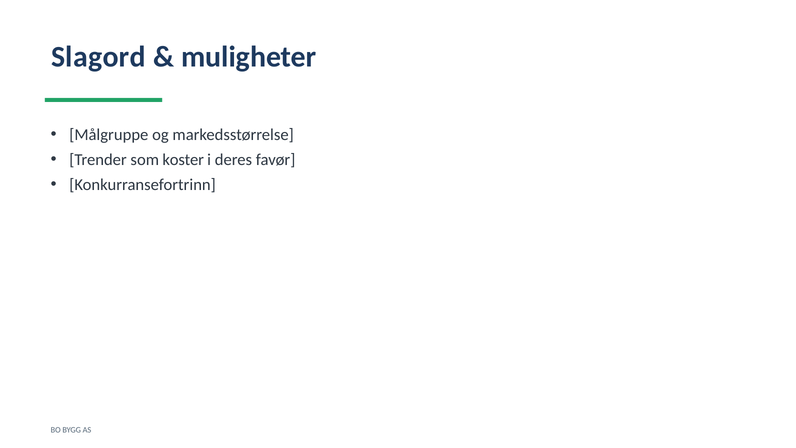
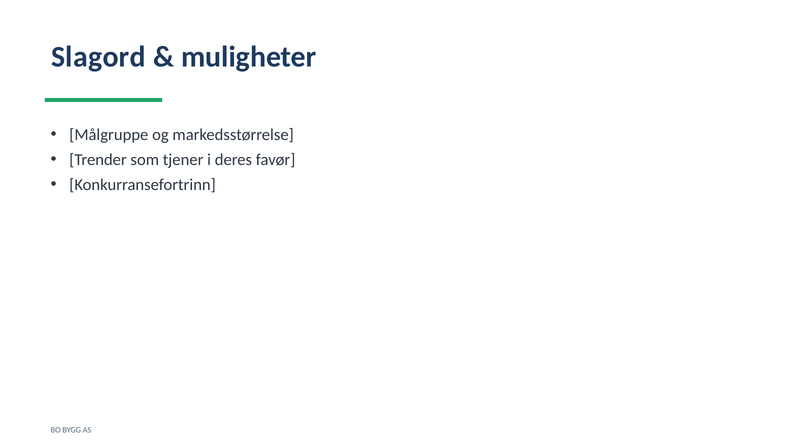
koster: koster -> tjener
